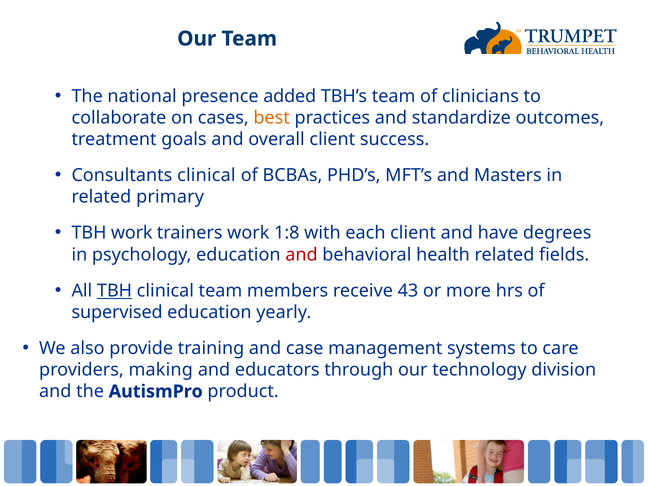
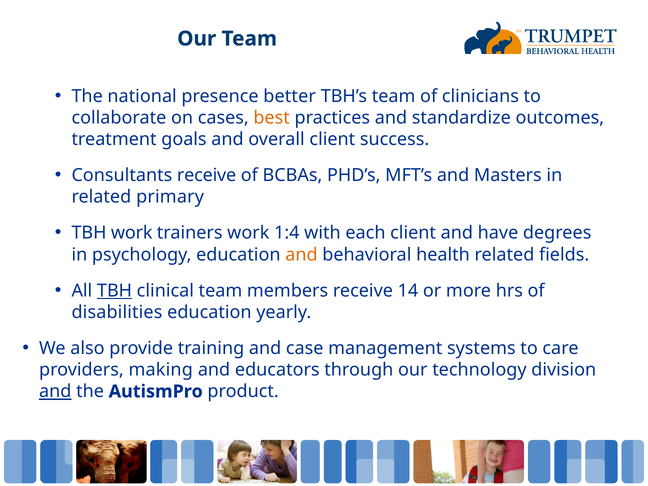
added: added -> better
Consultants clinical: clinical -> receive
1:8: 1:8 -> 1:4
and at (301, 255) colour: red -> orange
43: 43 -> 14
supervised: supervised -> disabilities
and at (55, 391) underline: none -> present
